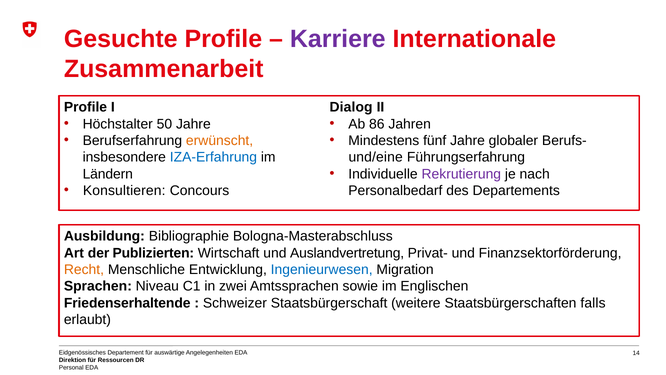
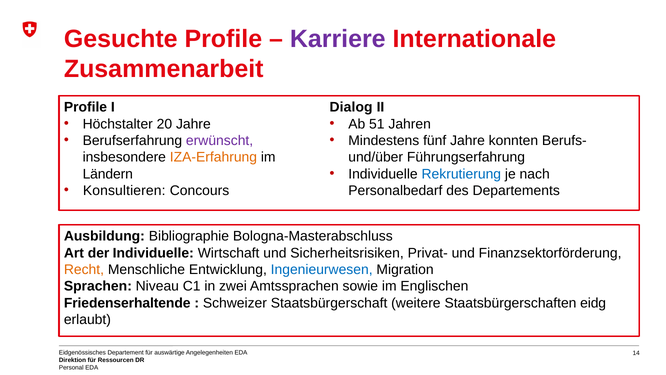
50: 50 -> 20
86: 86 -> 51
erwünscht colour: orange -> purple
globaler: globaler -> konnten
IZA-Erfahrung colour: blue -> orange
und/eine: und/eine -> und/über
Rekrutierung colour: purple -> blue
der Publizierten: Publizierten -> Individuelle
Auslandvertretung: Auslandvertretung -> Sicherheitsrisiken
falls: falls -> eidg
